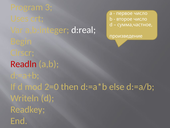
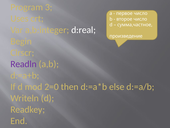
Readln colour: red -> purple
